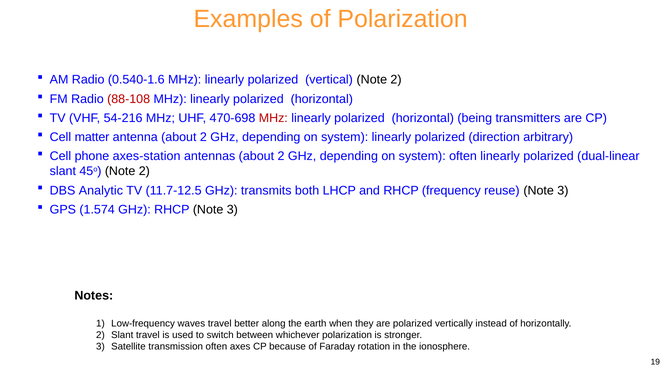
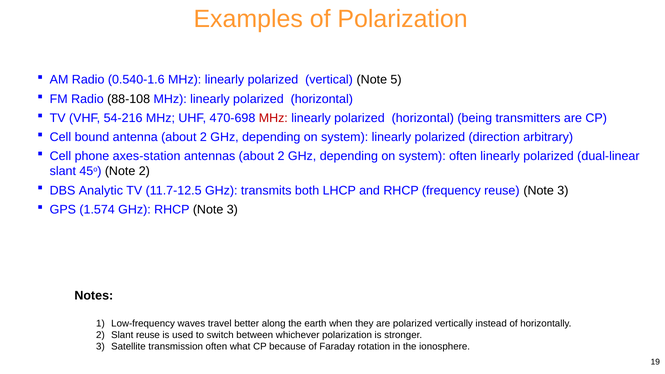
vertical Note 2: 2 -> 5
88-108 colour: red -> black
matter: matter -> bound
Slant travel: travel -> reuse
axes: axes -> what
